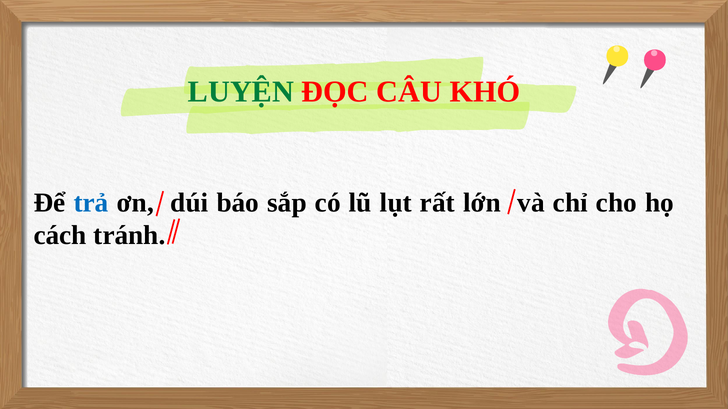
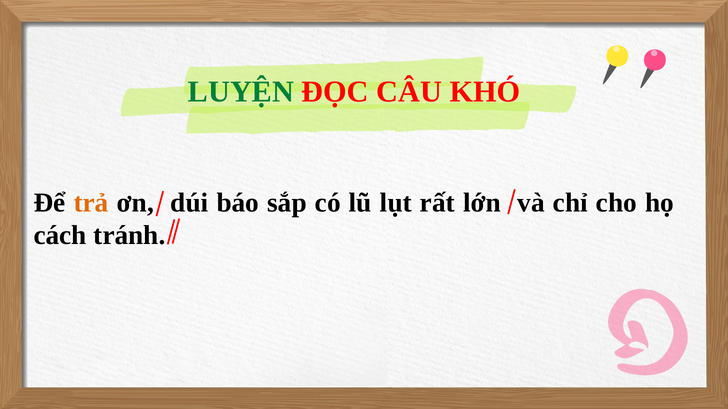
trả colour: blue -> orange
